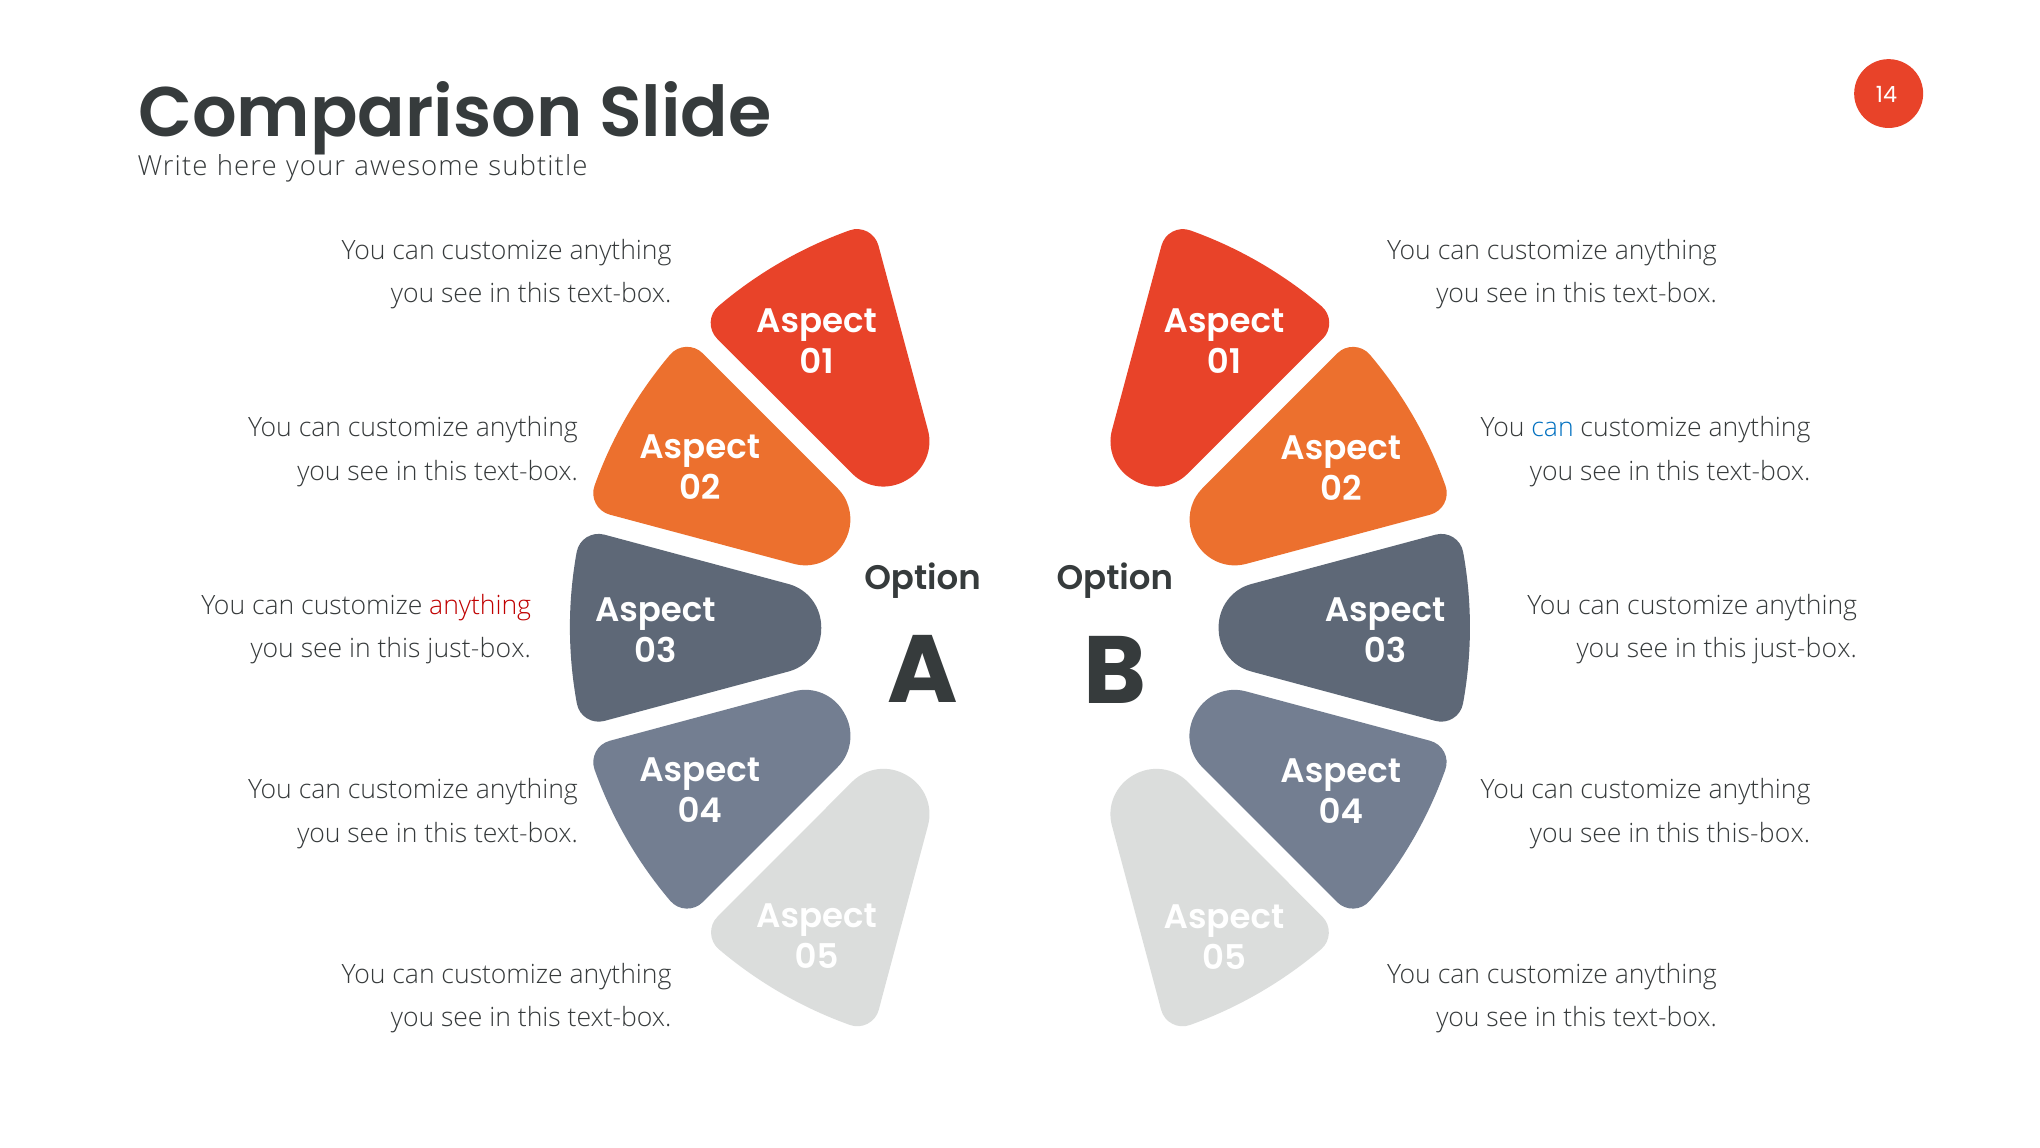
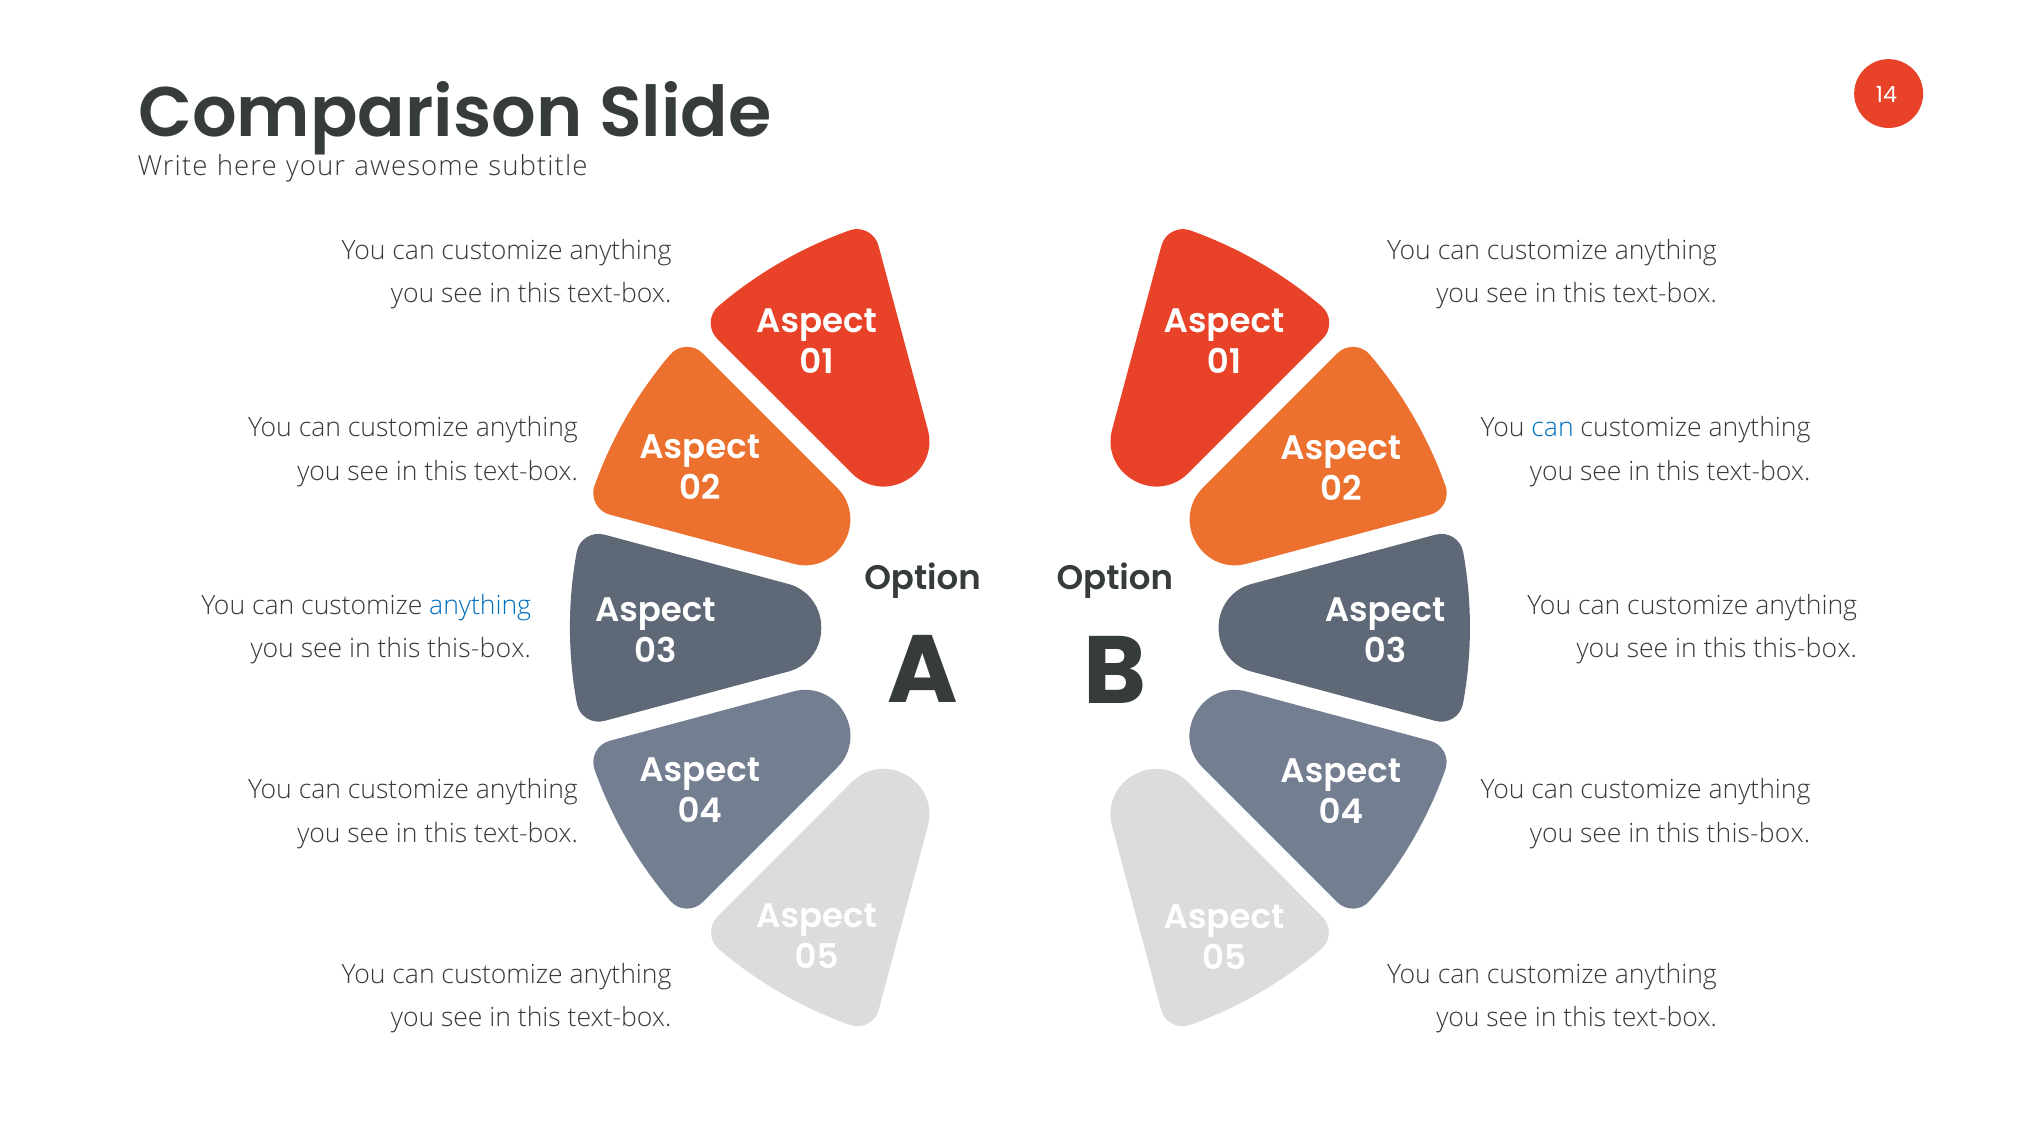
anything at (480, 605) colour: red -> blue
just-box at (479, 649): just-box -> this-box
just-box at (1805, 649): just-box -> this-box
